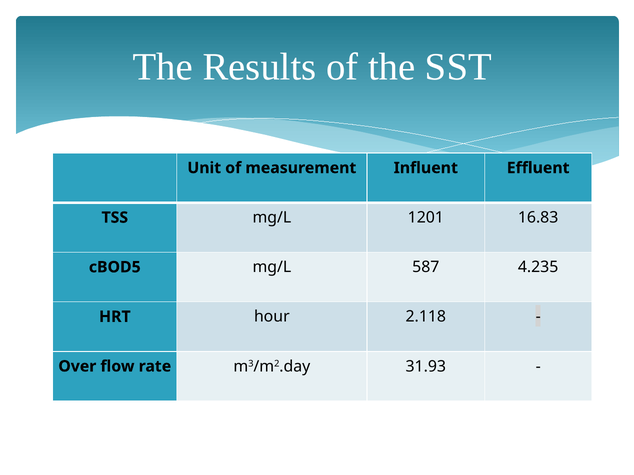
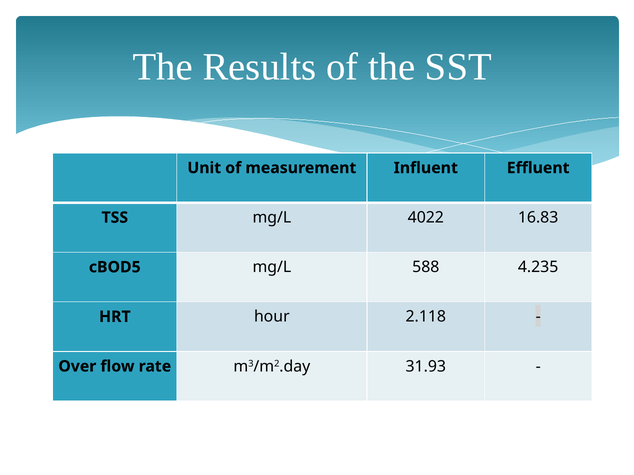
1201: 1201 -> 4022
587: 587 -> 588
